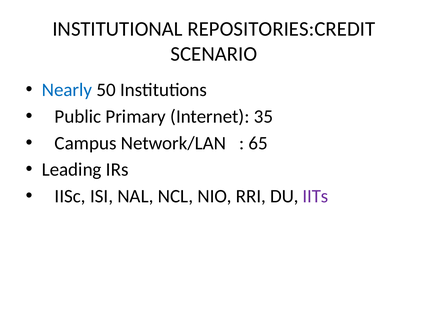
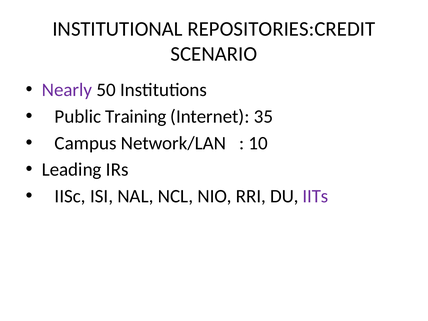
Nearly colour: blue -> purple
Primary: Primary -> Training
65: 65 -> 10
